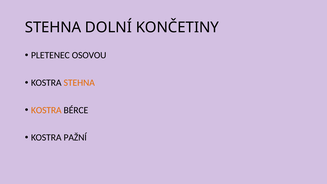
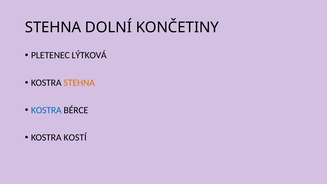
OSOVOU: OSOVOU -> LÝTKOVÁ
KOSTRA at (46, 110) colour: orange -> blue
PAŽNÍ: PAŽNÍ -> KOSTÍ
